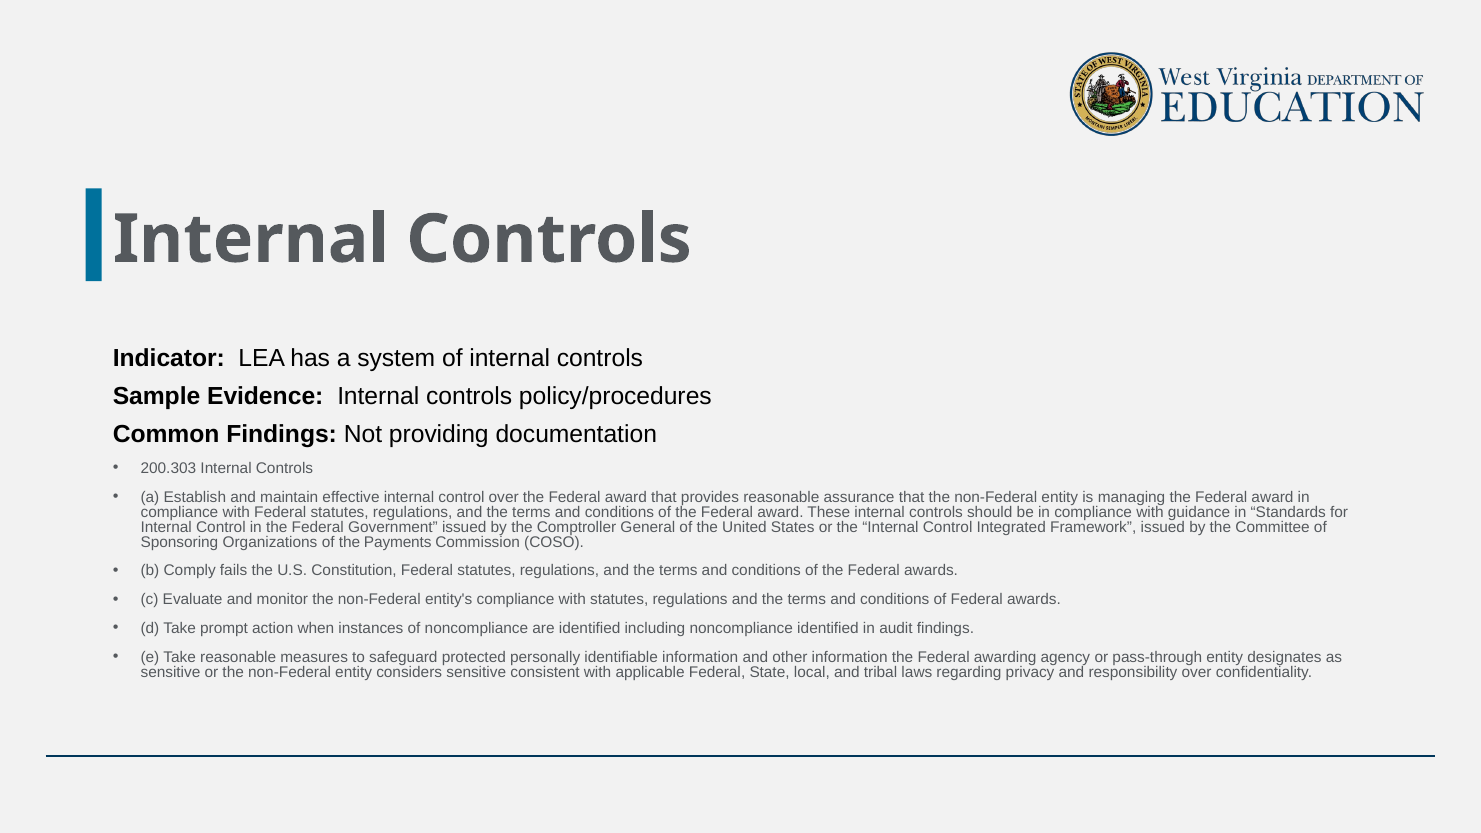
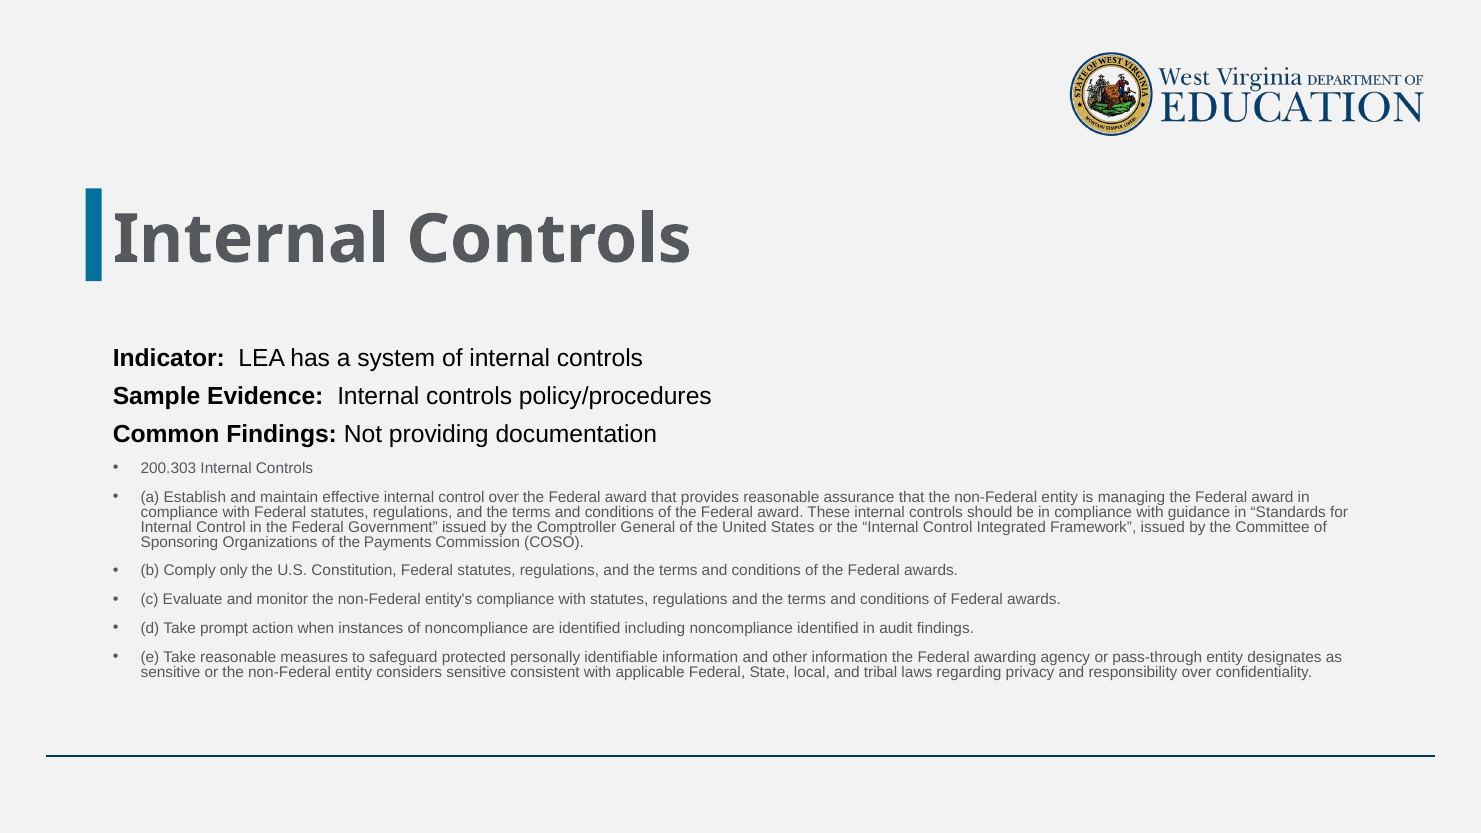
fails: fails -> only
